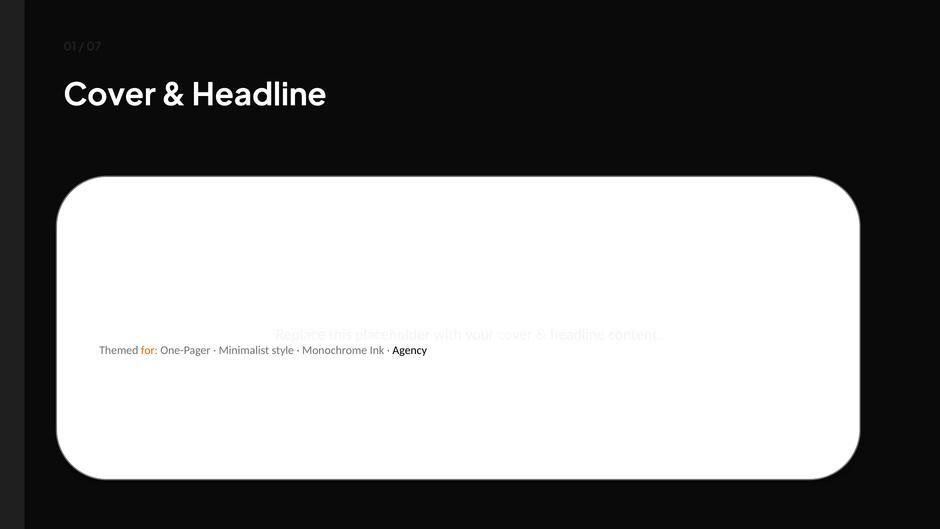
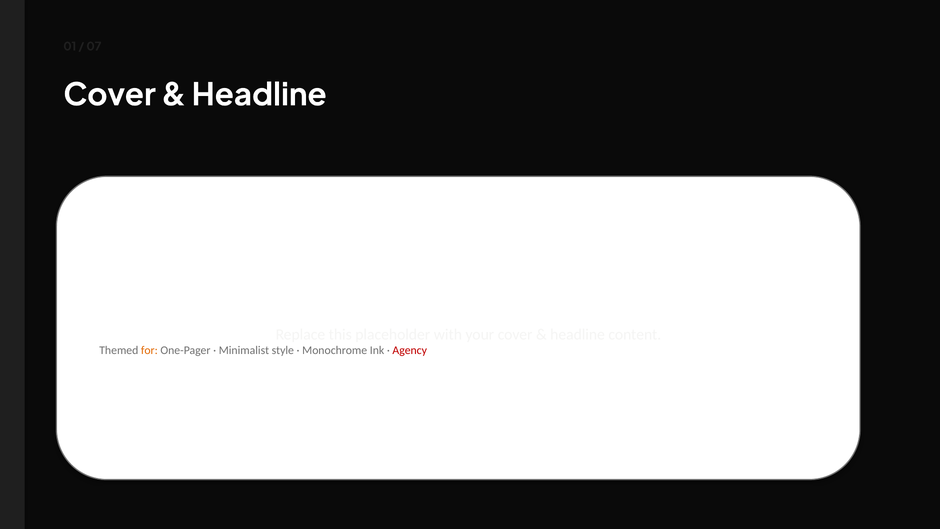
Agency colour: black -> red
